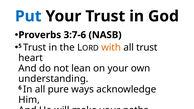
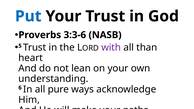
3:7-6: 3:7-6 -> 3:3-6
with colour: orange -> purple
all trust: trust -> than
